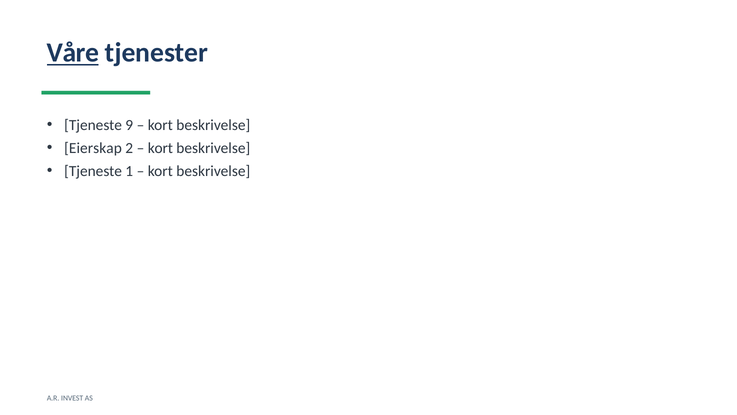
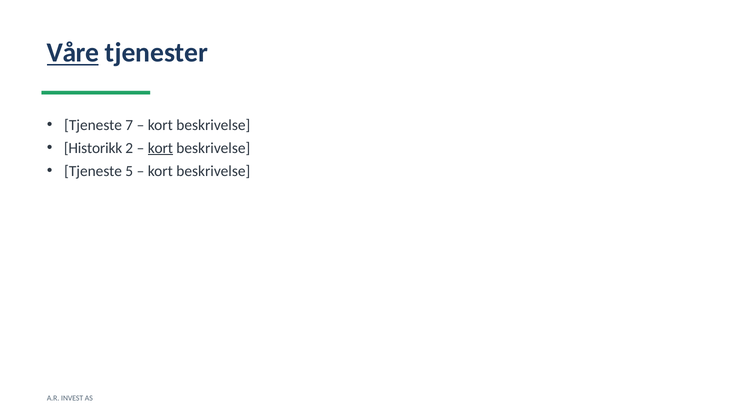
9: 9 -> 7
Eierskap: Eierskap -> Historikk
kort at (160, 148) underline: none -> present
1: 1 -> 5
